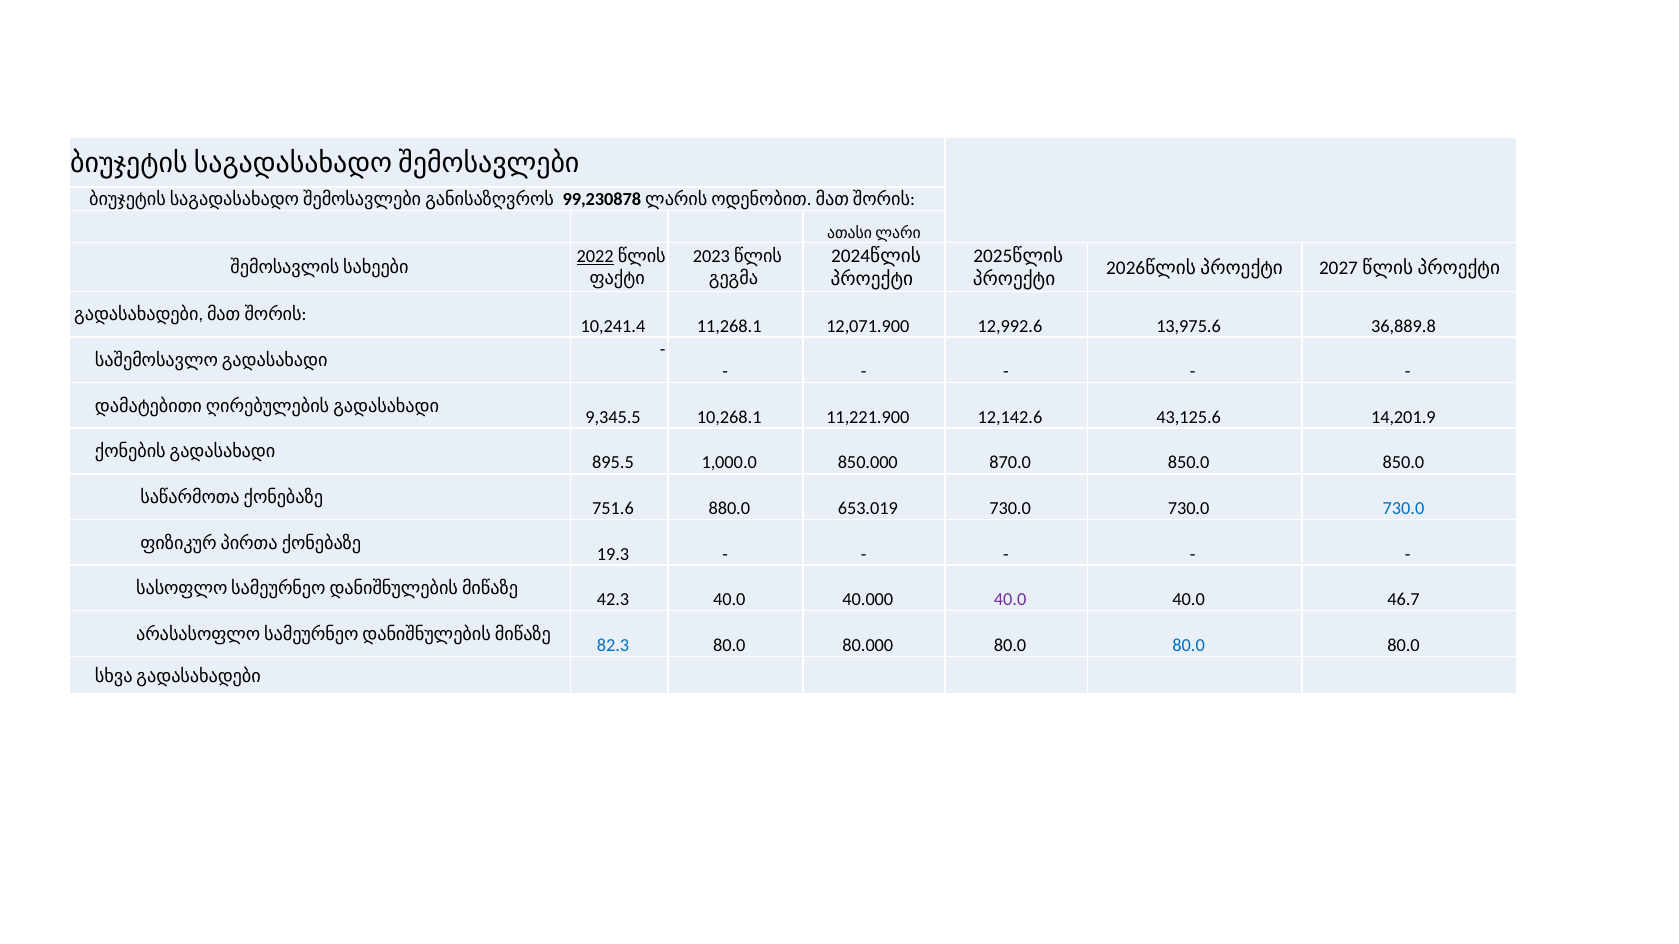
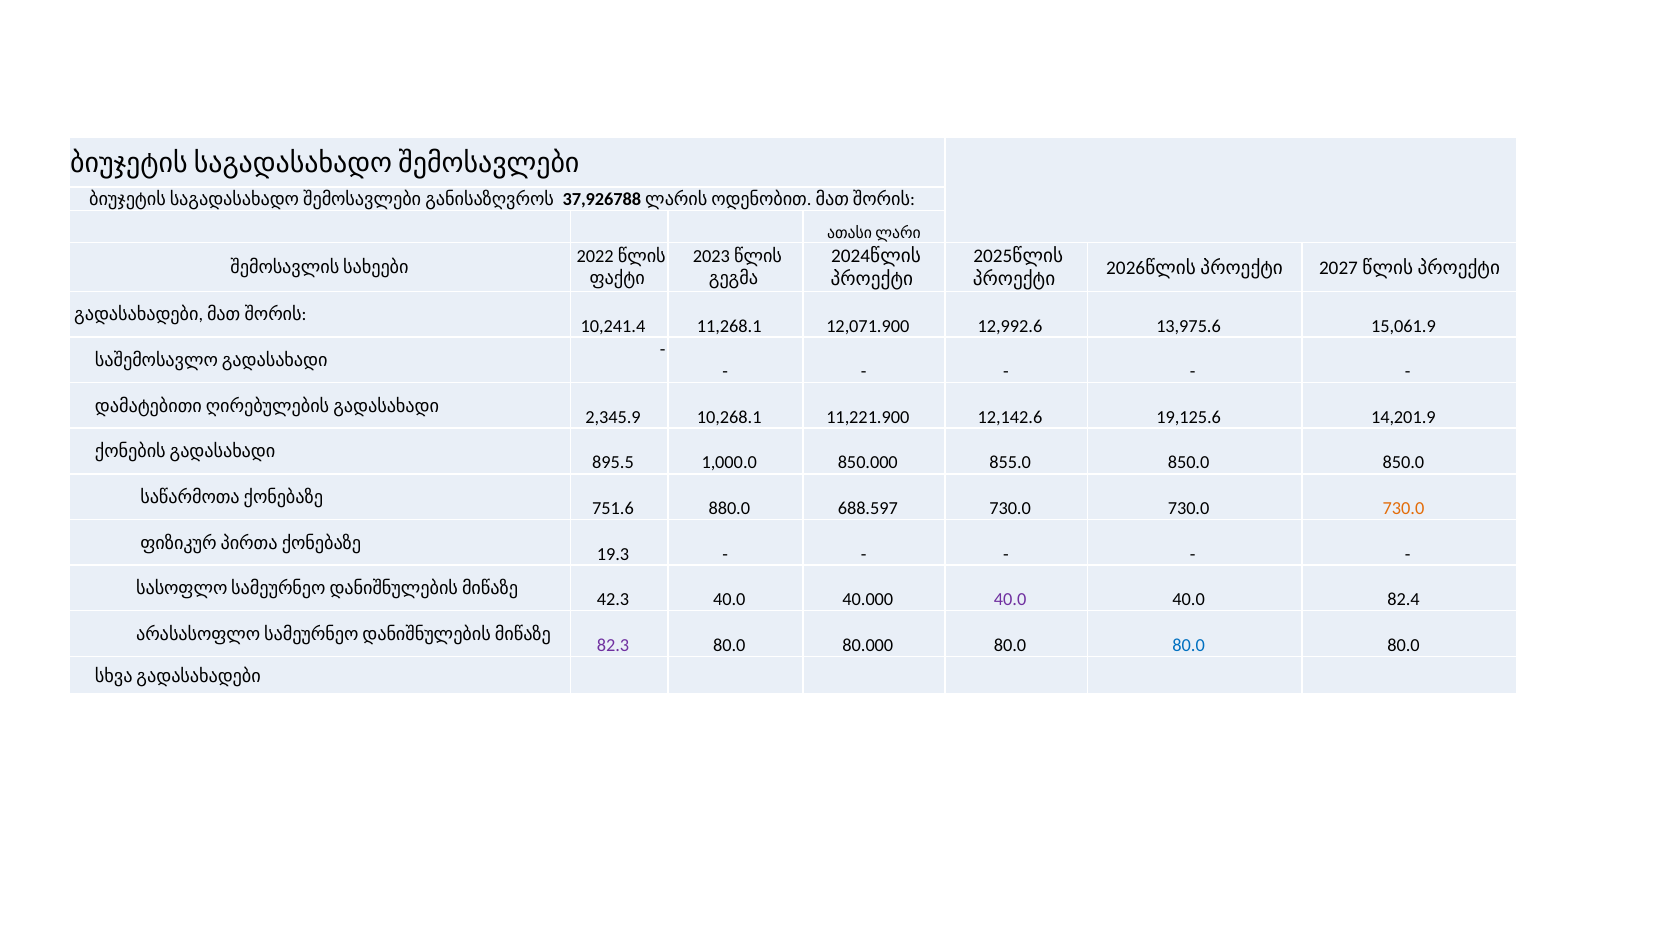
99,230878: 99,230878 -> 37,926788
2022 underline: present -> none
36,889.8: 36,889.8 -> 15,061.9
9,345.5: 9,345.5 -> 2,345.9
43,125.6: 43,125.6 -> 19,125.6
870.0: 870.0 -> 855.0
653.019: 653.019 -> 688.597
730.0 at (1403, 509) colour: blue -> orange
46.7: 46.7 -> 82.4
82.3 colour: blue -> purple
